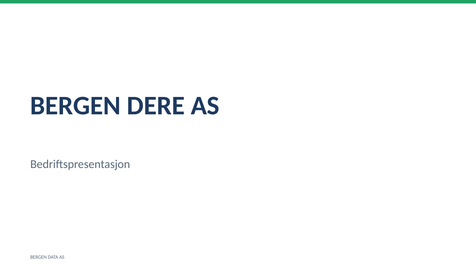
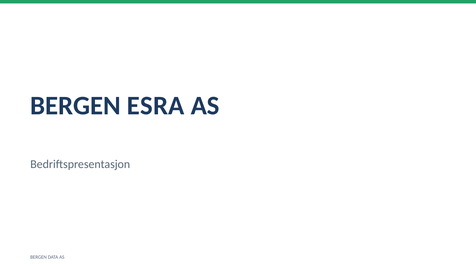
DERE: DERE -> ESRA
